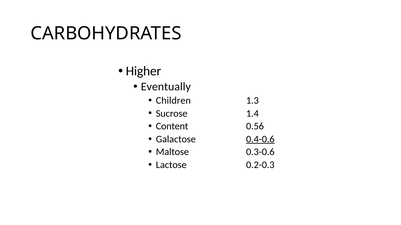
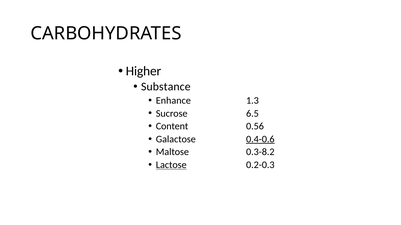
Eventually: Eventually -> Substance
Children: Children -> Enhance
1.4: 1.4 -> 6.5
0.3-0.6: 0.3-0.6 -> 0.3-8.2
Lactose underline: none -> present
